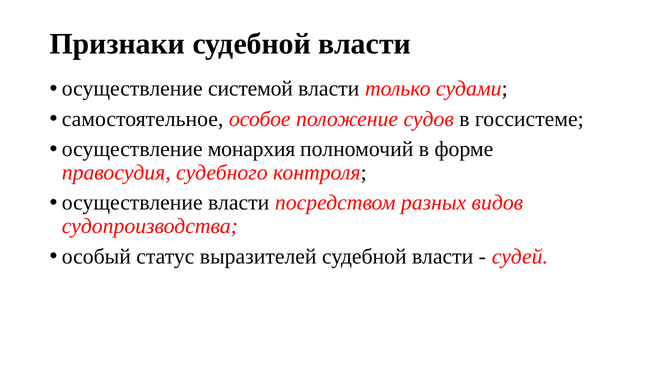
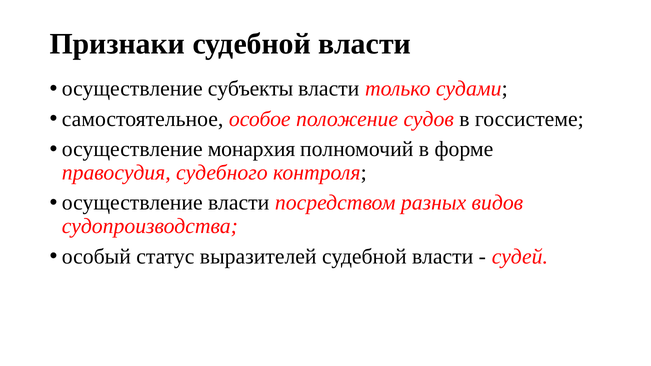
системой: системой -> субъекты
